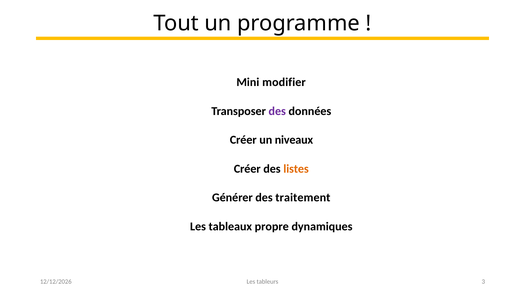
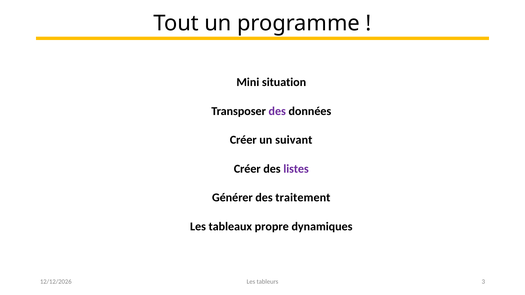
modifier: modifier -> situation
niveaux: niveaux -> suivant
listes colour: orange -> purple
